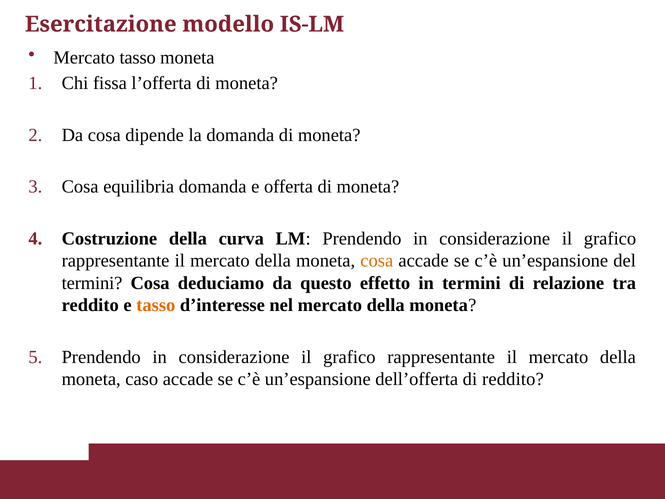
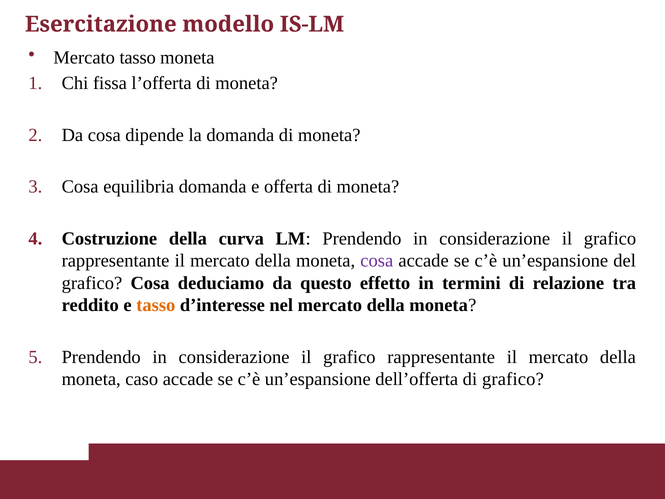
cosa at (377, 261) colour: orange -> purple
termini at (92, 283): termini -> grafico
di reddito: reddito -> grafico
